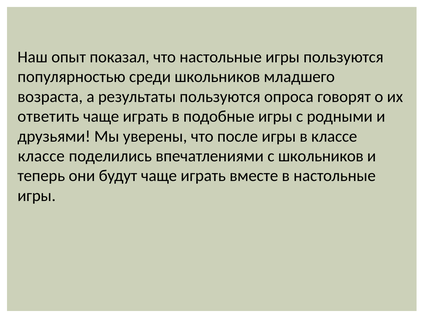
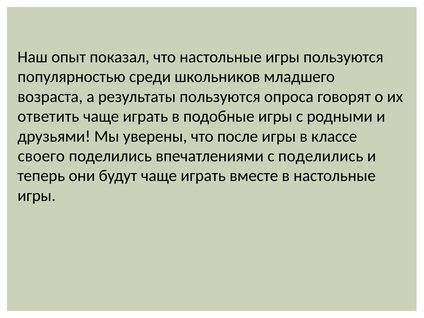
классе at (41, 156): классе -> своего
с школьников: школьников -> поделились
